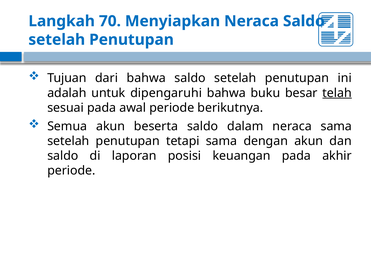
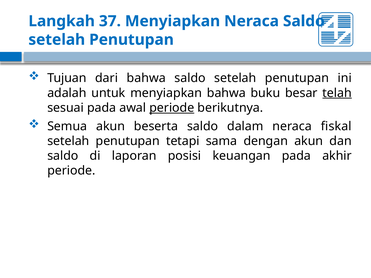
70: 70 -> 37
untuk dipengaruhi: dipengaruhi -> menyiapkan
periode at (172, 108) underline: none -> present
neraca sama: sama -> fiskal
